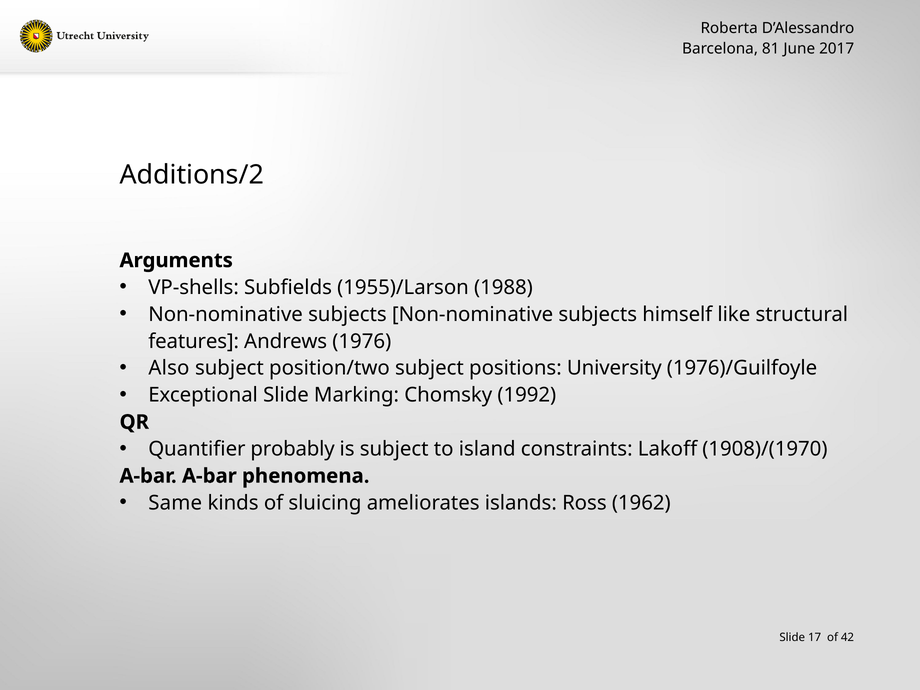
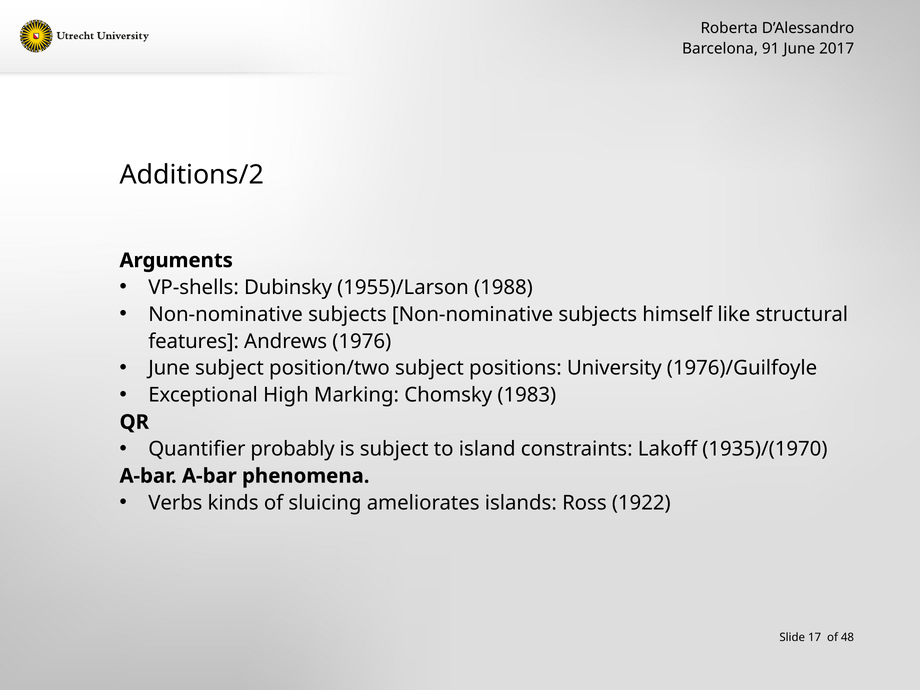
81: 81 -> 91
Subfields: Subfields -> Dubinsky
Also at (169, 368): Also -> June
Exceptional Slide: Slide -> High
1992: 1992 -> 1983
1908)/(1970: 1908)/(1970 -> 1935)/(1970
Same: Same -> Verbs
1962: 1962 -> 1922
42: 42 -> 48
